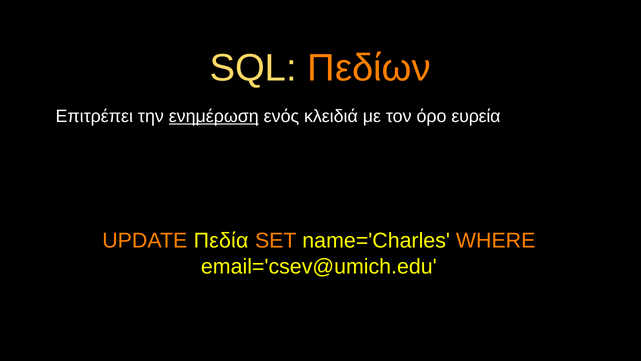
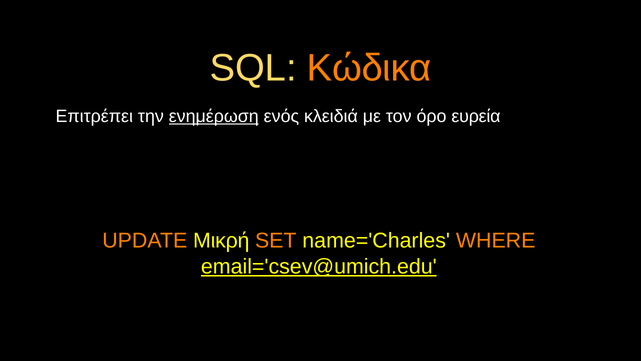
Πεδίων: Πεδίων -> Κώδικα
Πεδία: Πεδία -> Μικρή
email='csev@umich.edu underline: none -> present
